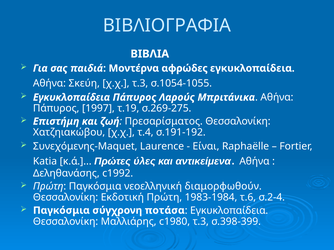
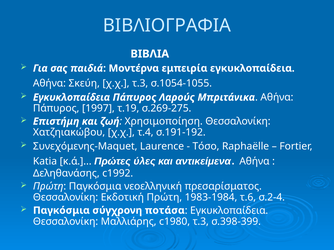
αφρώδες: αφρώδες -> εμπειρία
Πρεσαρίσματος: Πρεσαρίσματος -> Χρησιμοποίηση
Είναι: Είναι -> Τόσο
διαμορφωθούν: διαμορφωθούν -> πρεσαρίσματος
